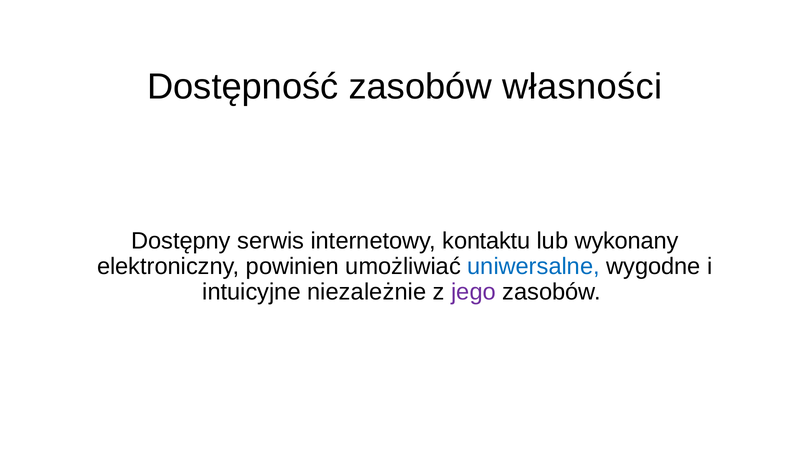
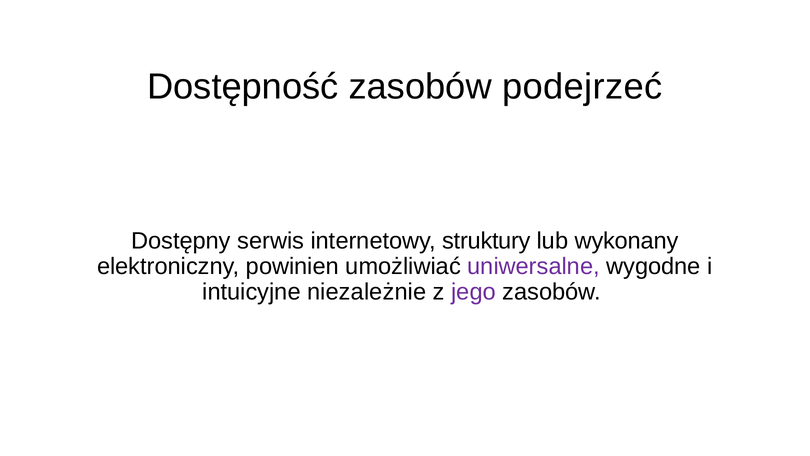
własności: własności -> podejrzeć
kontaktu: kontaktu -> struktury
uniwersalne colour: blue -> purple
